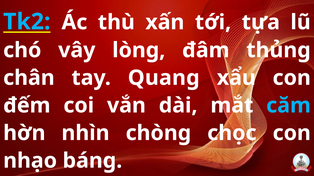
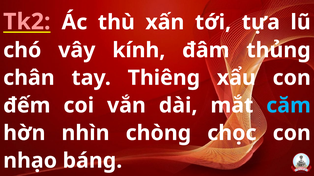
Tk2 colour: light blue -> pink
lòng: lòng -> kính
Quang: Quang -> Thiêng
